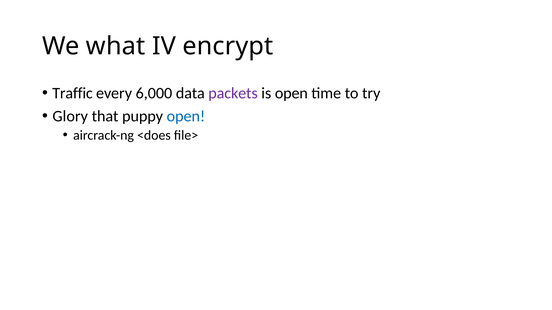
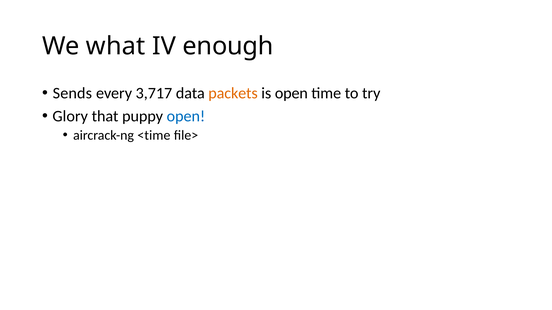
encrypt: encrypt -> enough
Traffic: Traffic -> Sends
6,000: 6,000 -> 3,717
packets colour: purple -> orange
<does: <does -> <time
